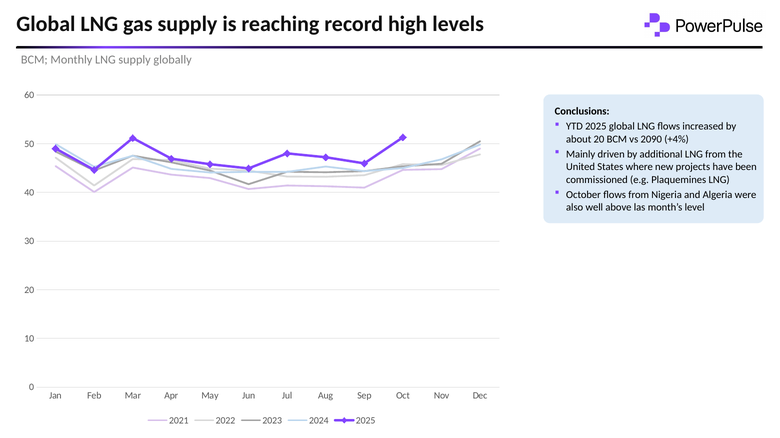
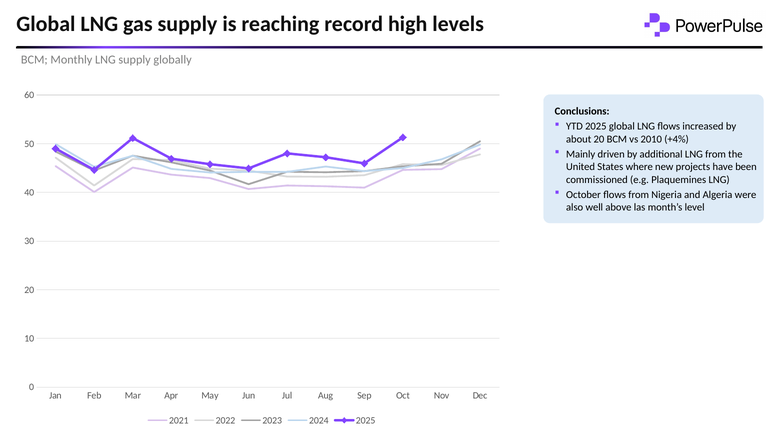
2090: 2090 -> 2010
